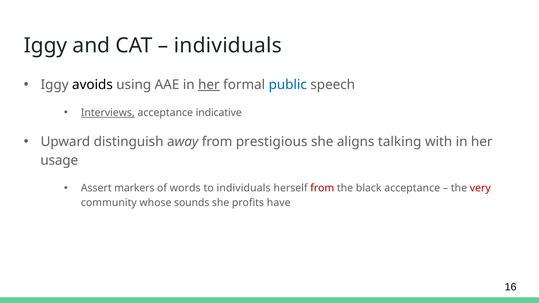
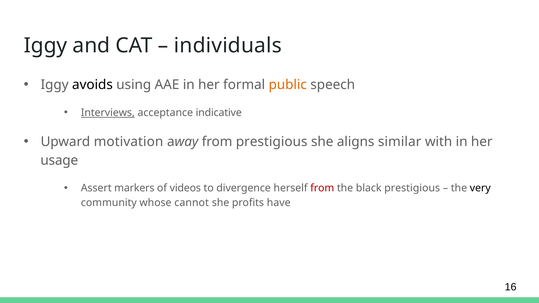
her at (209, 85) underline: present -> none
public colour: blue -> orange
distinguish: distinguish -> motivation
talking: talking -> similar
words: words -> videos
to individuals: individuals -> divergence
black acceptance: acceptance -> prestigious
very colour: red -> black
sounds: sounds -> cannot
